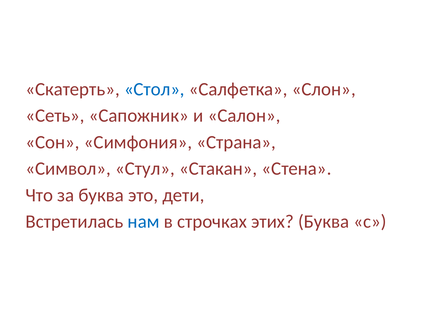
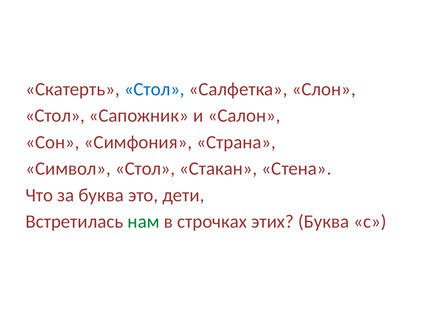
Сеть at (55, 116): Сеть -> Стол
Символ Стул: Стул -> Стол
нам colour: blue -> green
